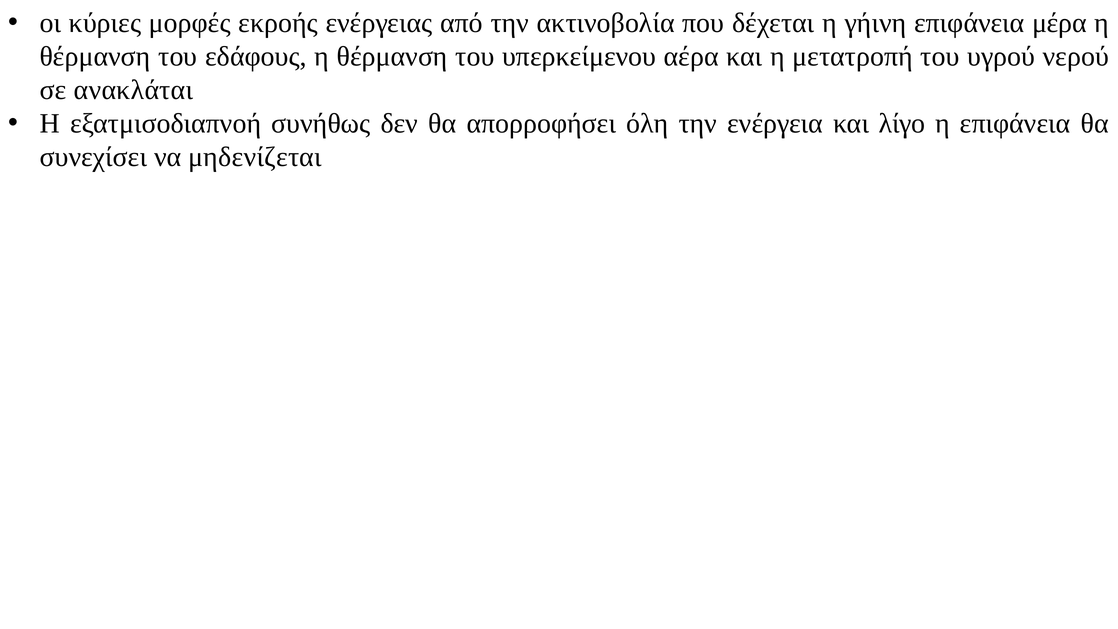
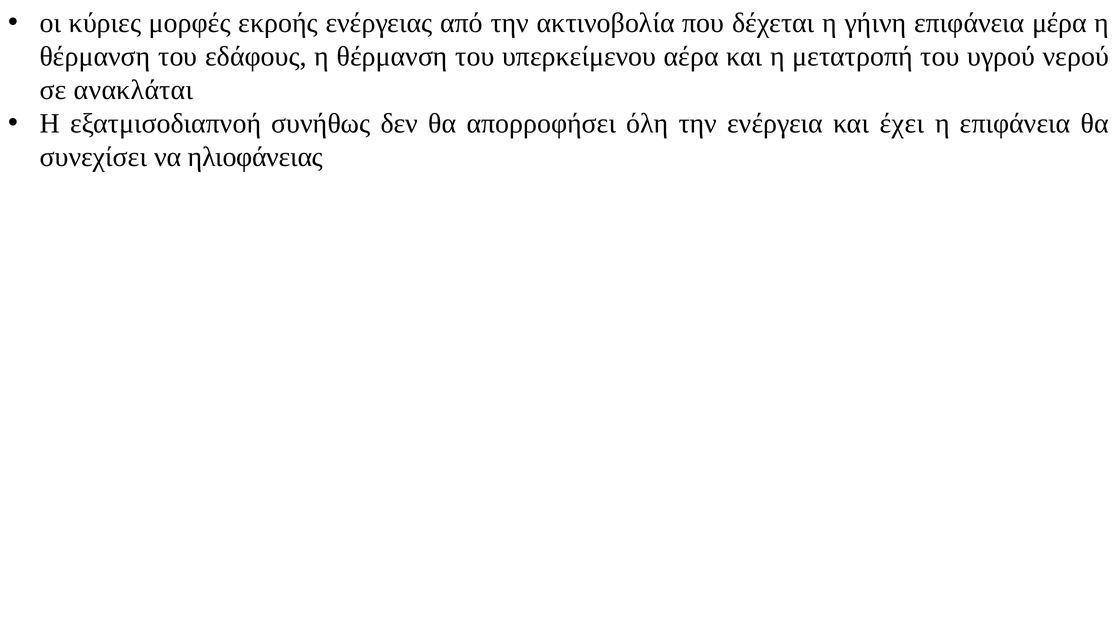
λίγο: λίγο -> έχει
μηδενίζεται: μηδενίζεται -> ηλιοφάνειας
